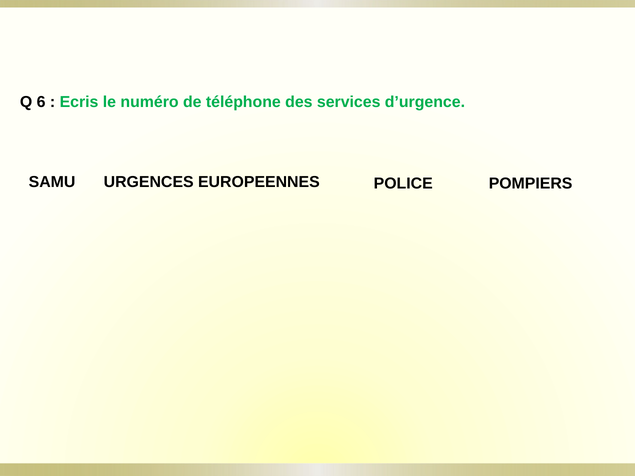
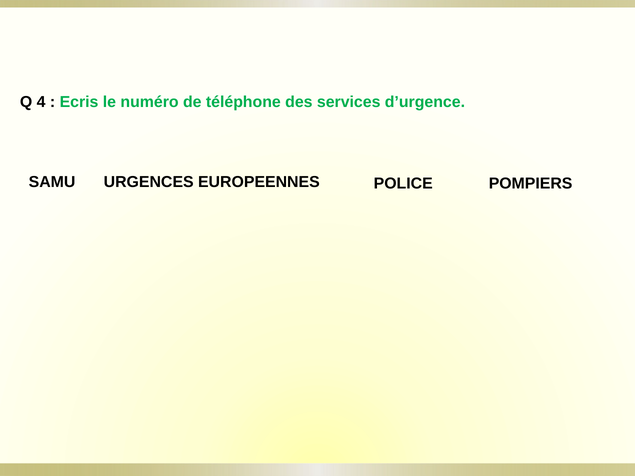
6: 6 -> 4
